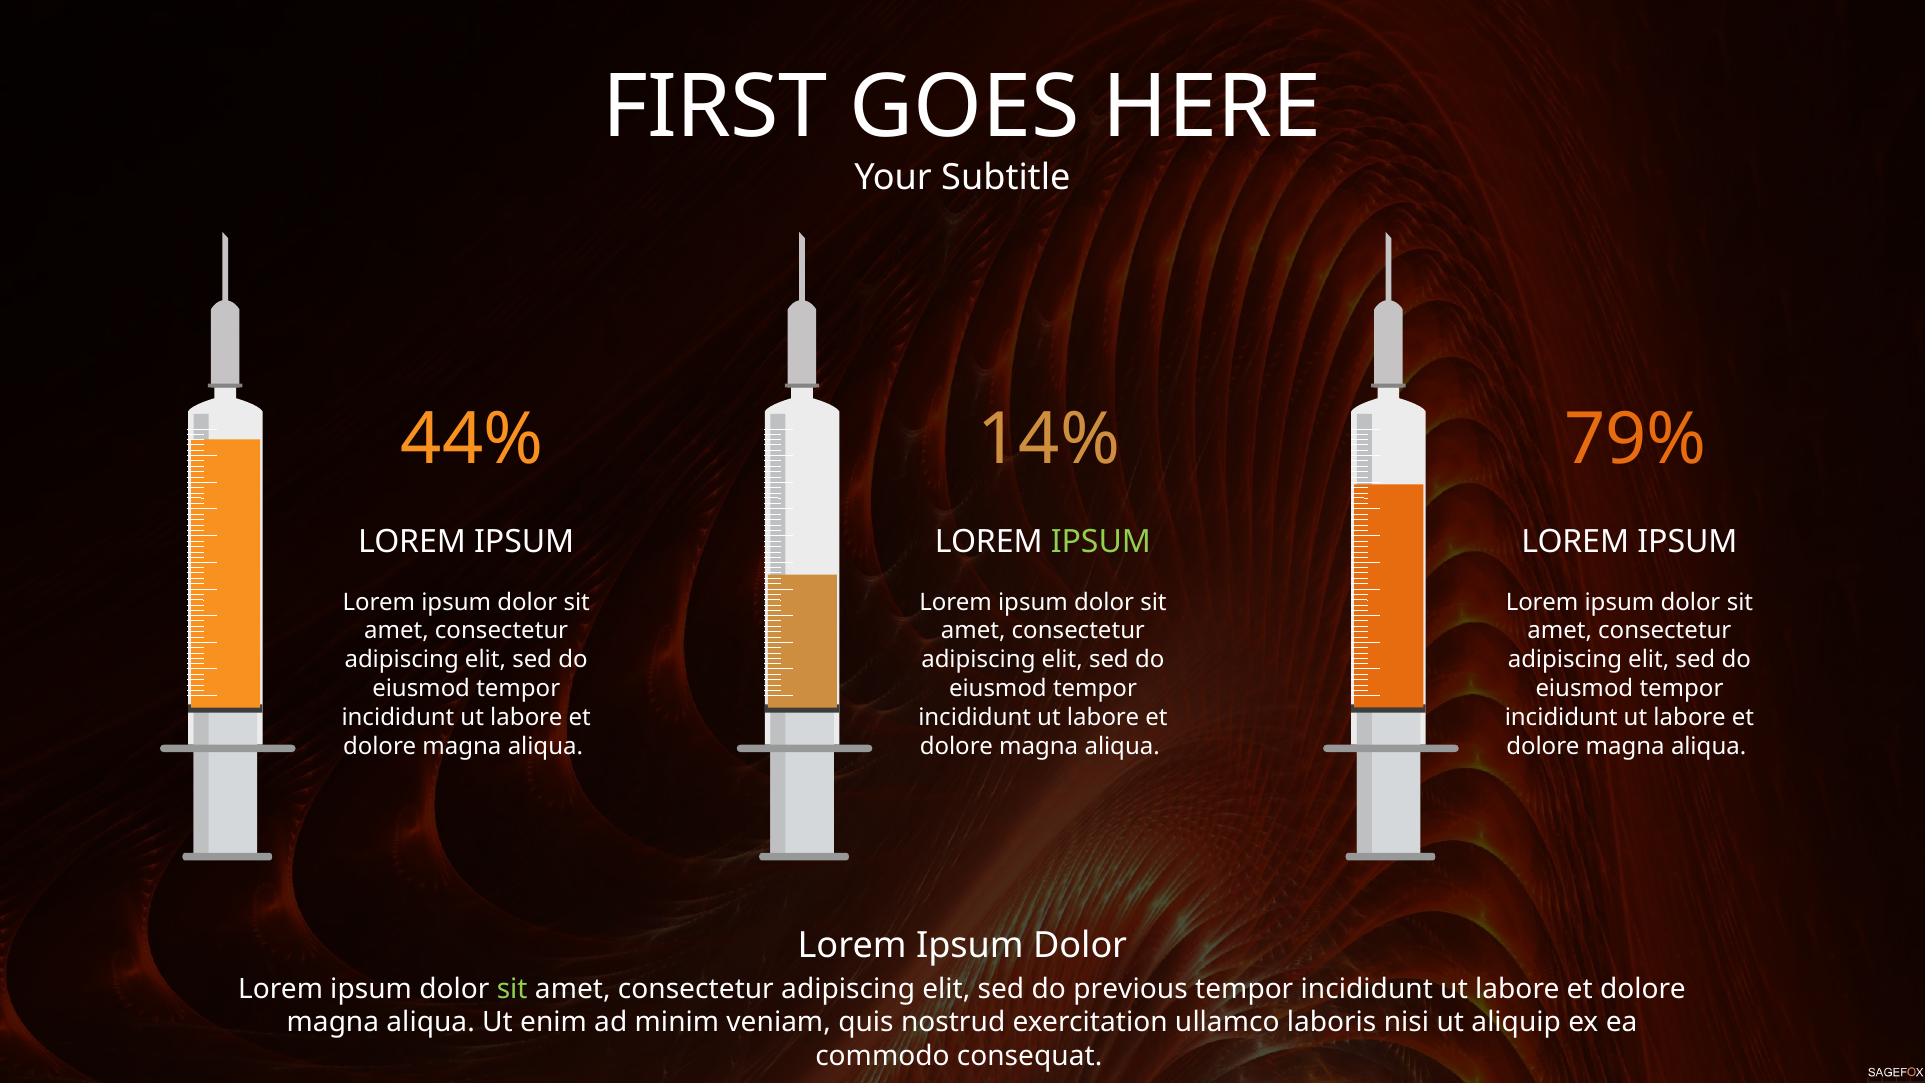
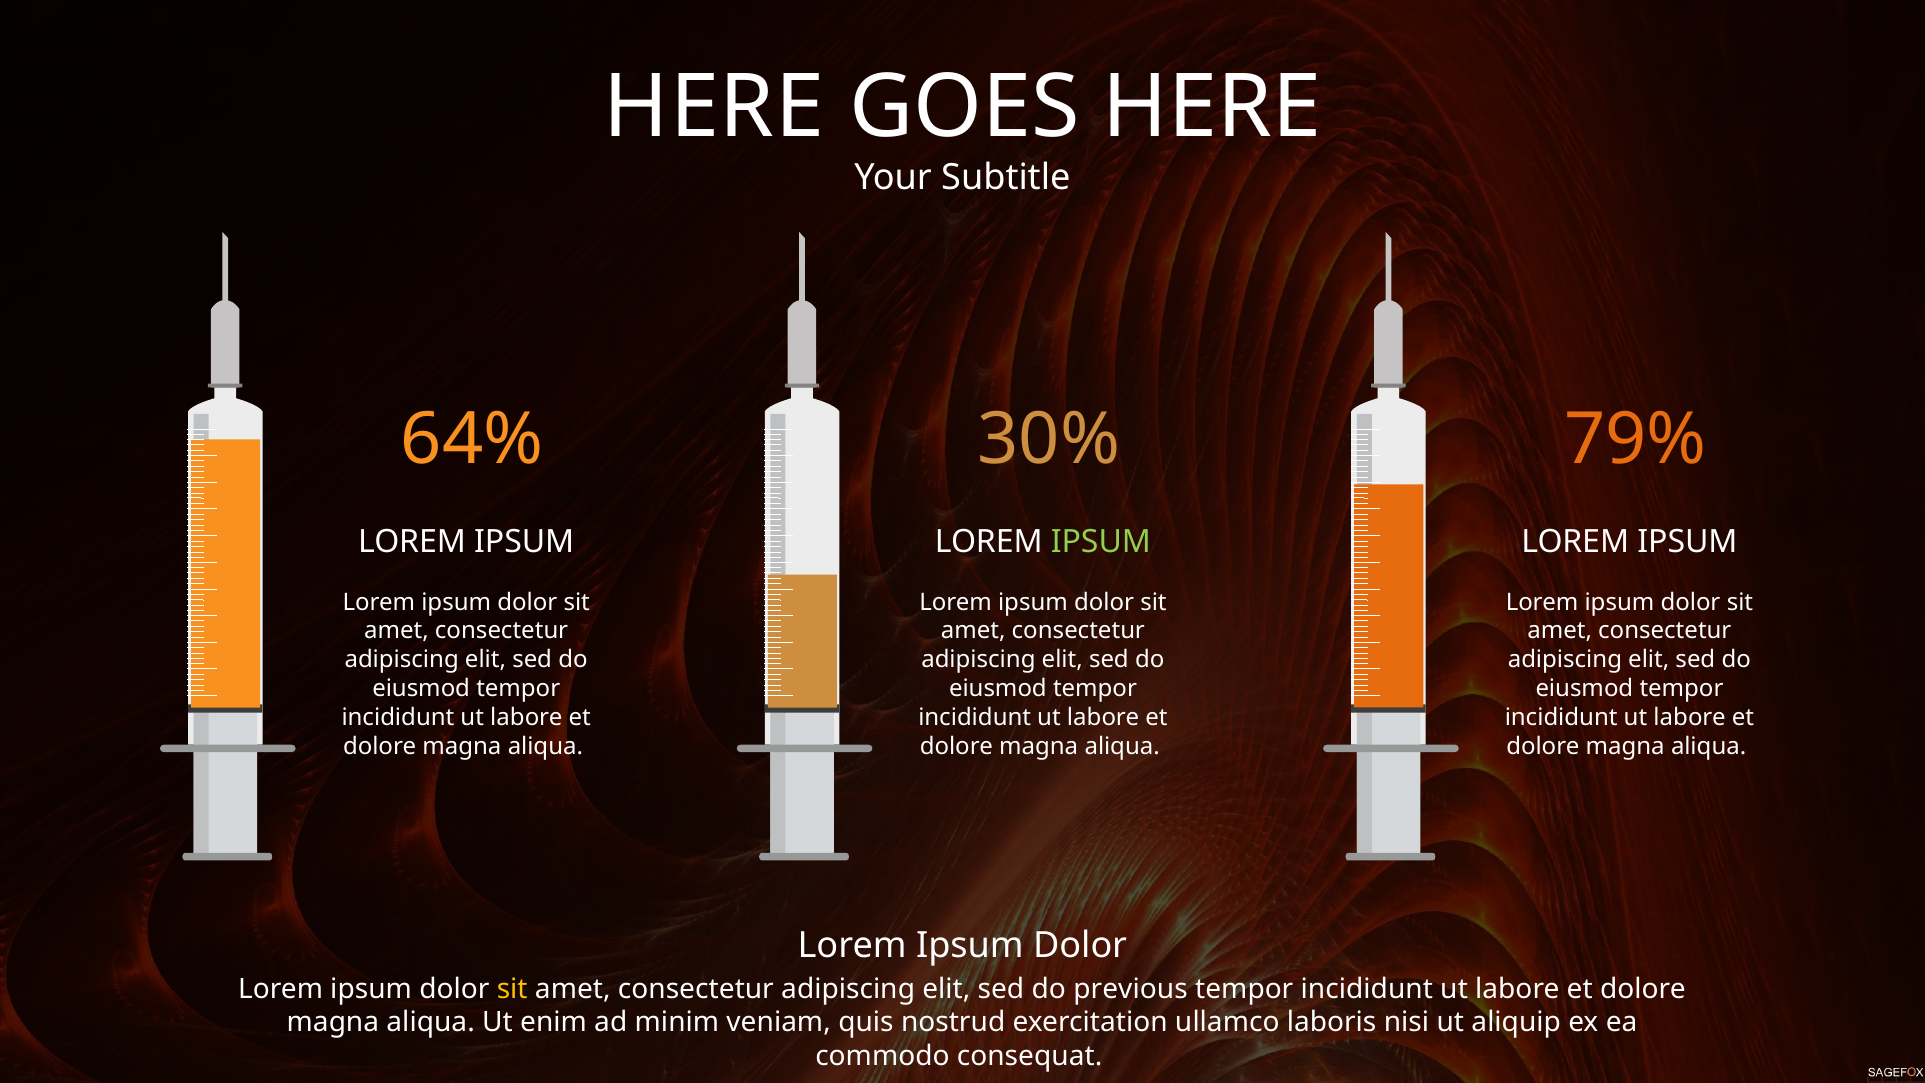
FIRST at (715, 107): FIRST -> HERE
44%: 44% -> 64%
14%: 14% -> 30%
sit at (512, 989) colour: light green -> yellow
